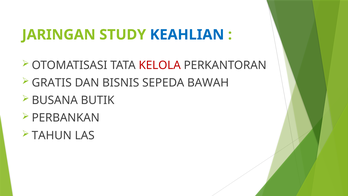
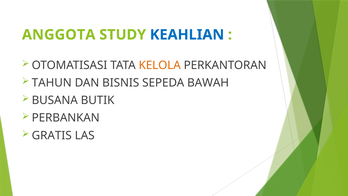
JARINGAN: JARINGAN -> ANGGOTA
KELOLA colour: red -> orange
GRATIS: GRATIS -> TAHUN
TAHUN: TAHUN -> GRATIS
